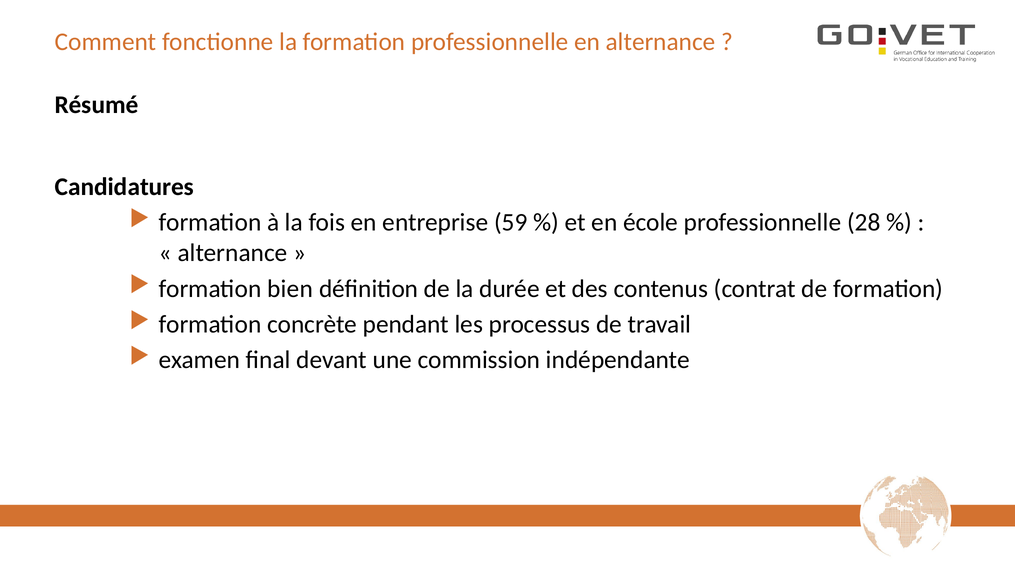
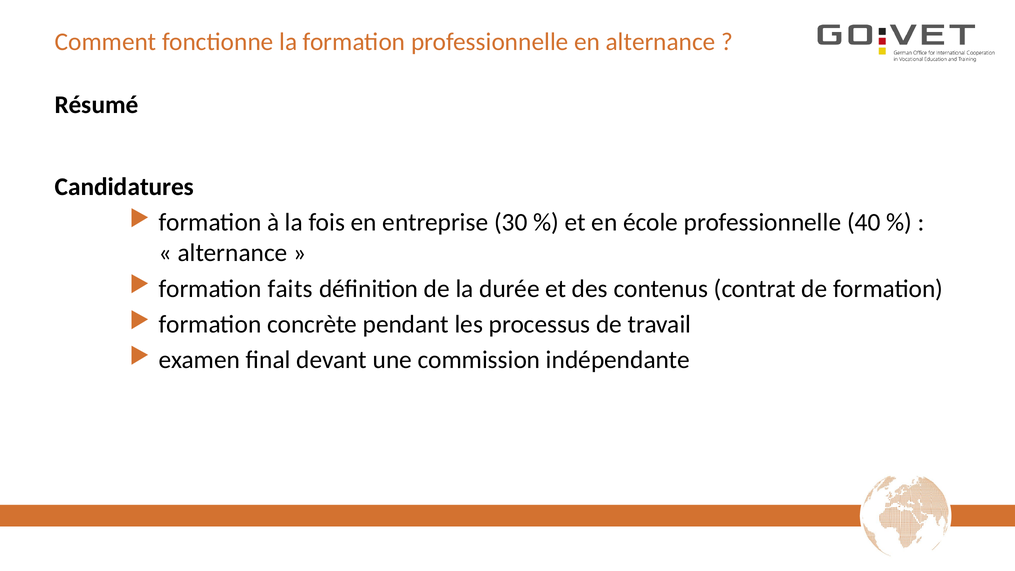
59: 59 -> 30
28: 28 -> 40
bien: bien -> faits
